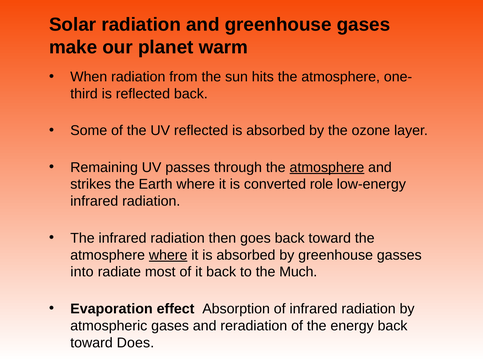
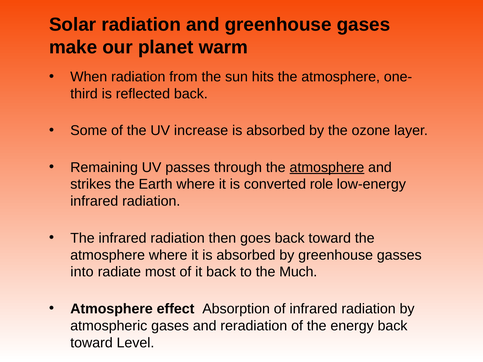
UV reflected: reflected -> increase
where at (168, 255) underline: present -> none
Evaporation at (111, 309): Evaporation -> Atmosphere
Does: Does -> Level
